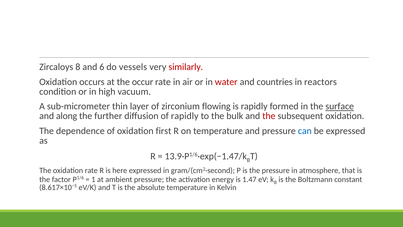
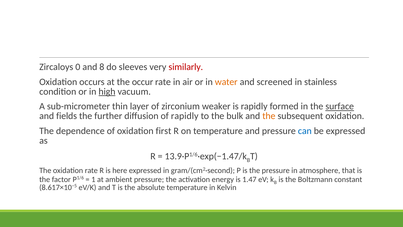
8: 8 -> 0
6: 6 -> 8
vessels: vessels -> sleeves
water colour: red -> orange
countries: countries -> screened
reactors: reactors -> stainless
high underline: none -> present
flowing: flowing -> weaker
along: along -> fields
the at (269, 116) colour: red -> orange
